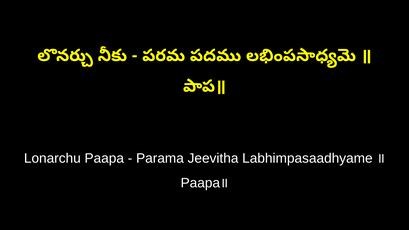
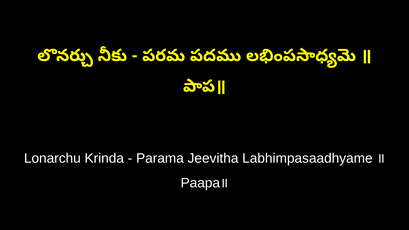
Lonarchu Paapa: Paapa -> Krinda
